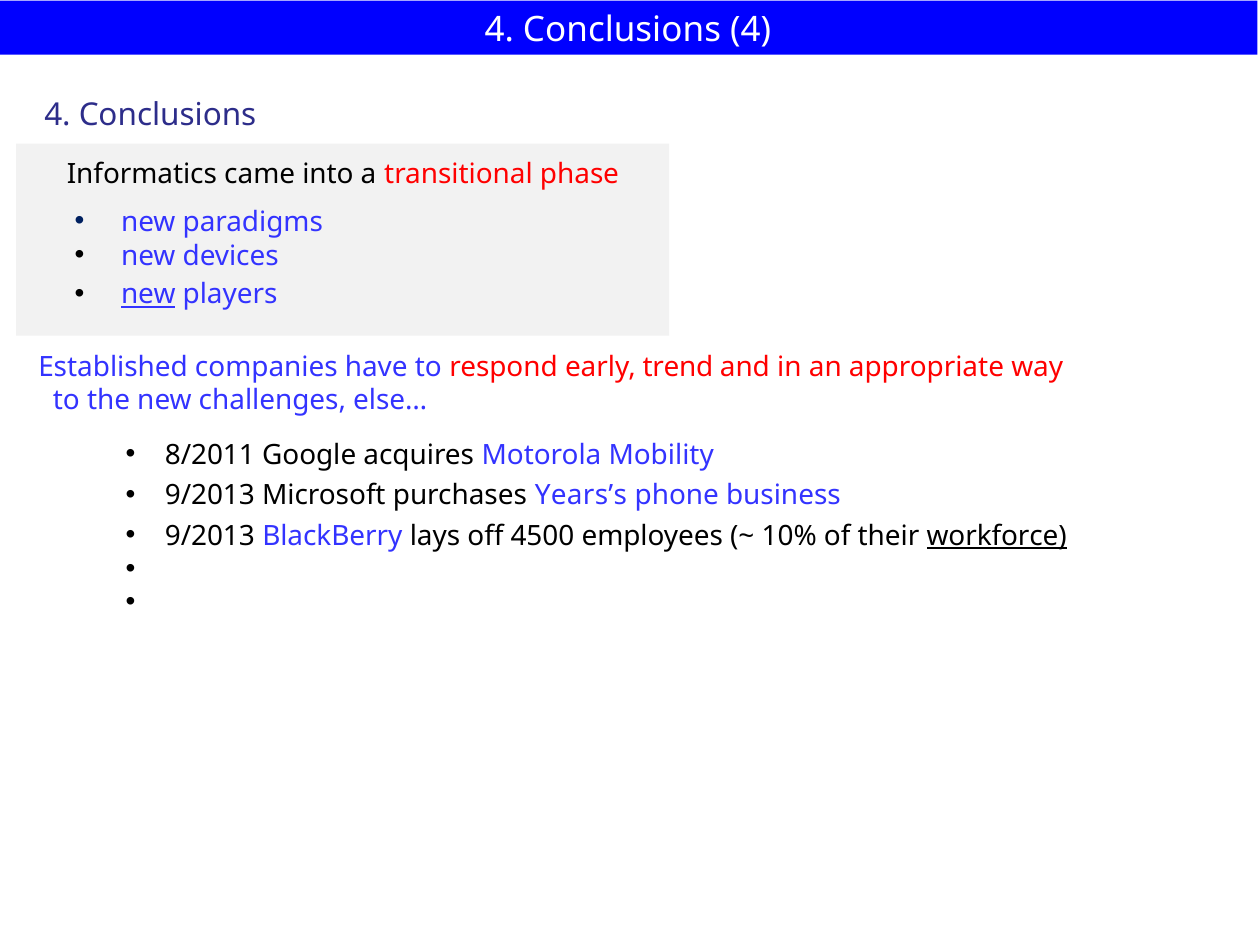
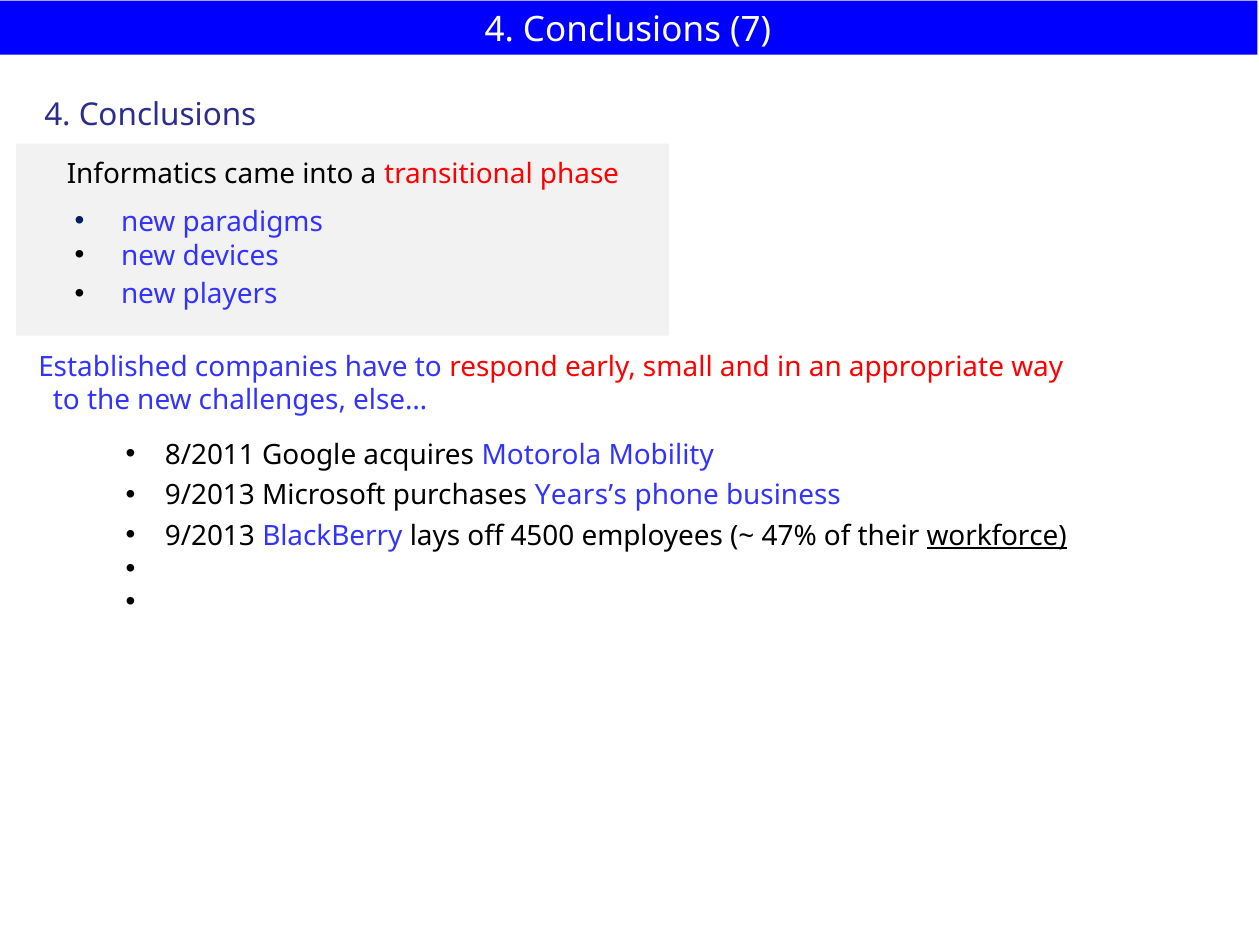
Conclusions 4: 4 -> 7
new at (148, 295) underline: present -> none
trend: trend -> small
10%: 10% -> 47%
